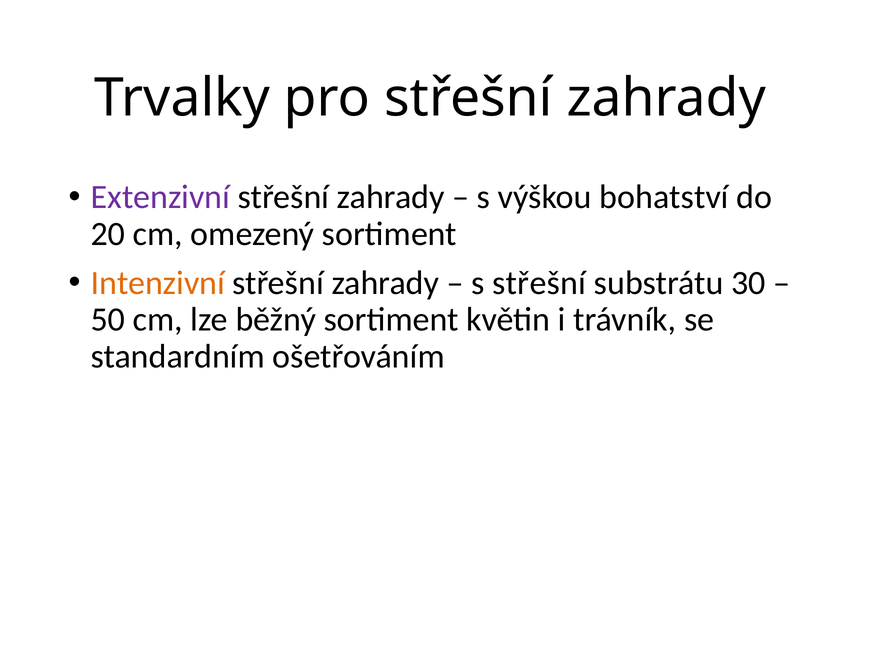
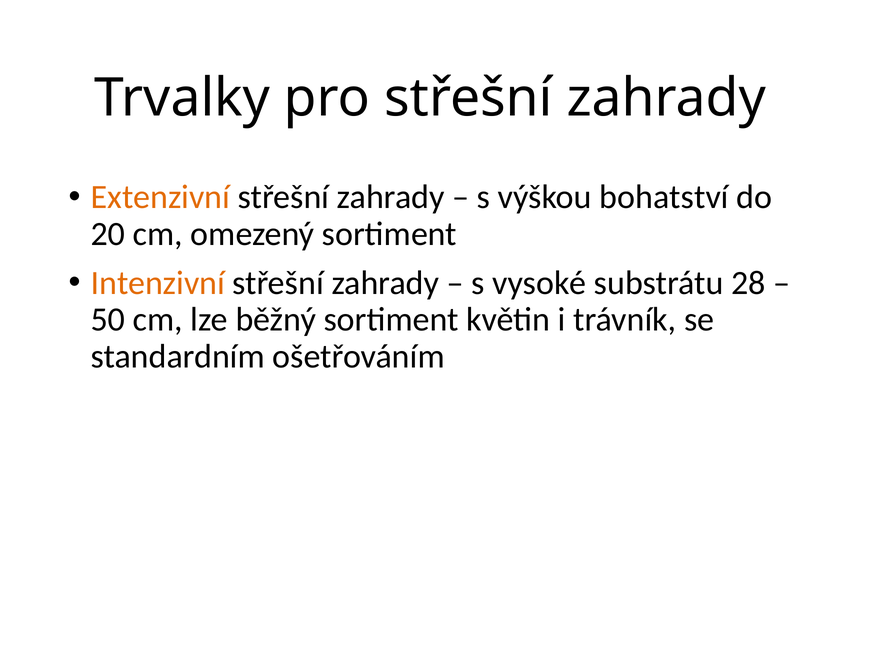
Extenzivní colour: purple -> orange
s střešní: střešní -> vysoké
30: 30 -> 28
